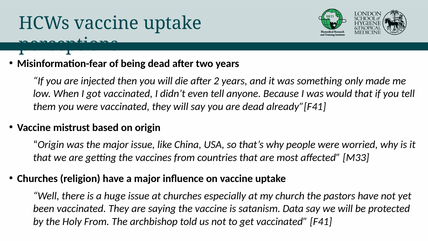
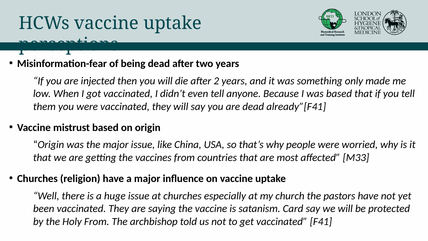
was would: would -> based
Data: Data -> Card
